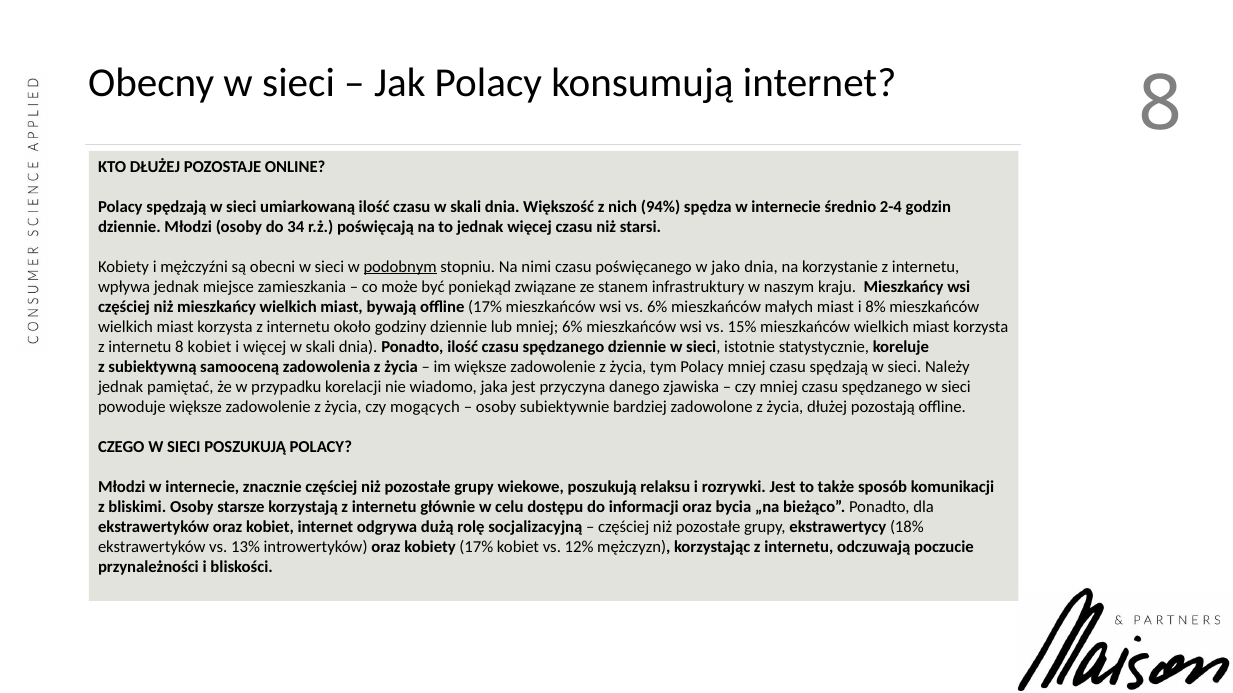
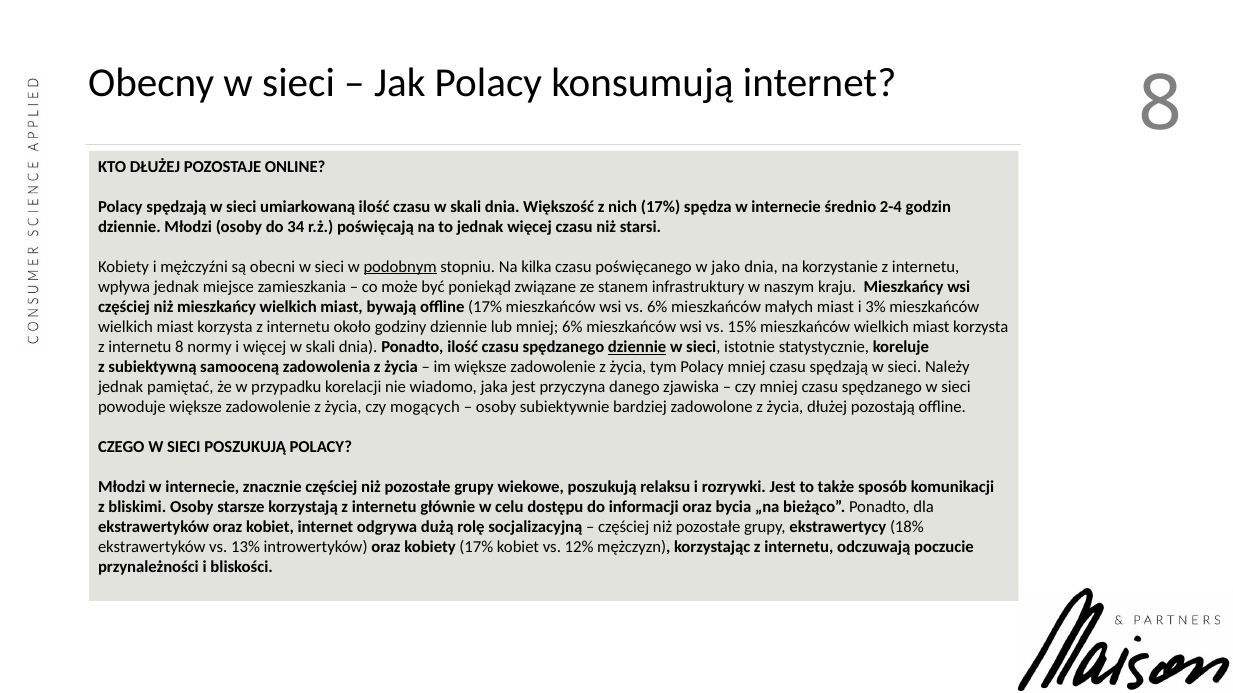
nich 94%: 94% -> 17%
nimi: nimi -> kilka
8%: 8% -> 3%
8 kobiet: kobiet -> normy
dziennie at (637, 347) underline: none -> present
